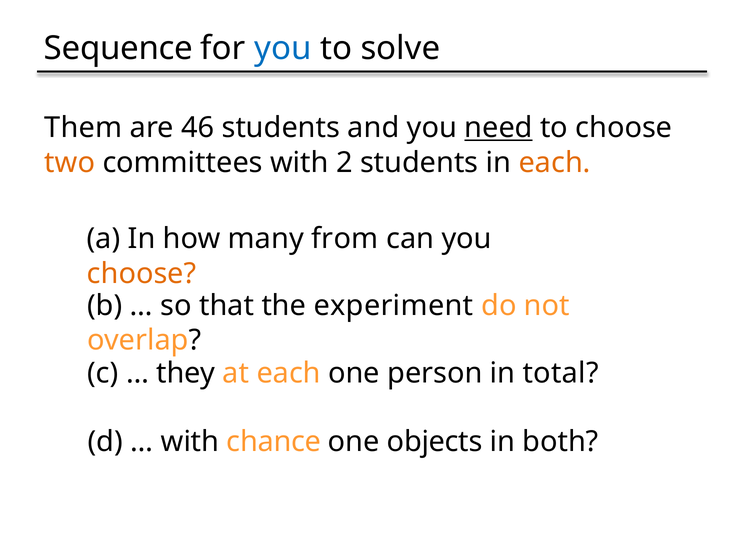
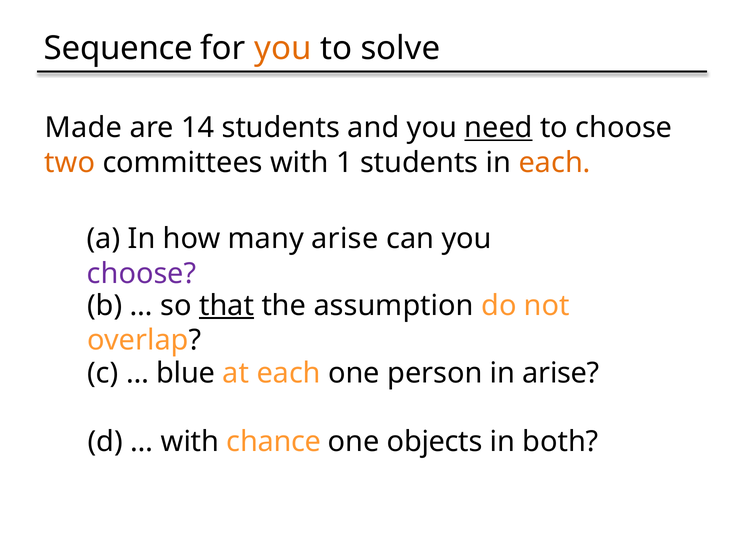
you at (283, 48) colour: blue -> orange
Them: Them -> Made
46: 46 -> 14
2: 2 -> 1
many from: from -> arise
choose at (142, 274) colour: orange -> purple
that underline: none -> present
experiment: experiment -> assumption
they: they -> blue
in total: total -> arise
